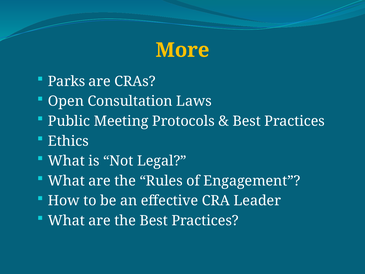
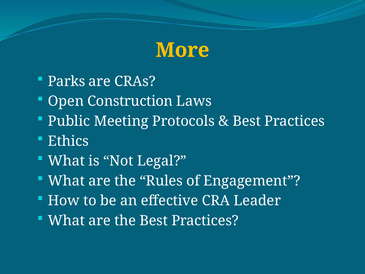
Consultation: Consultation -> Construction
